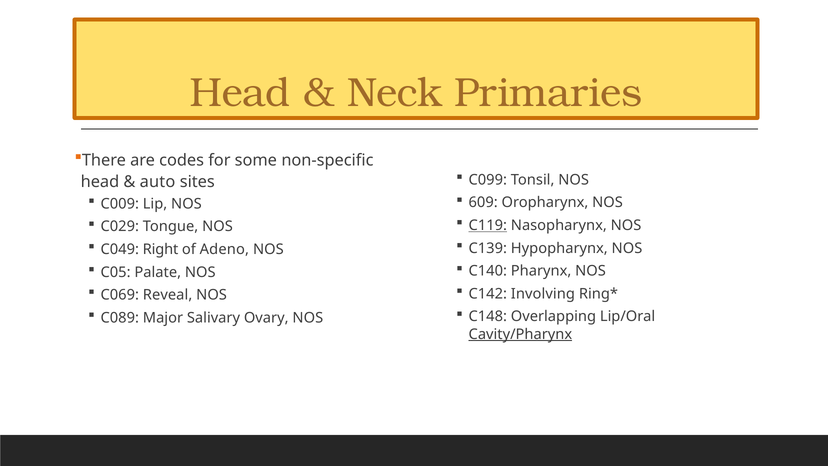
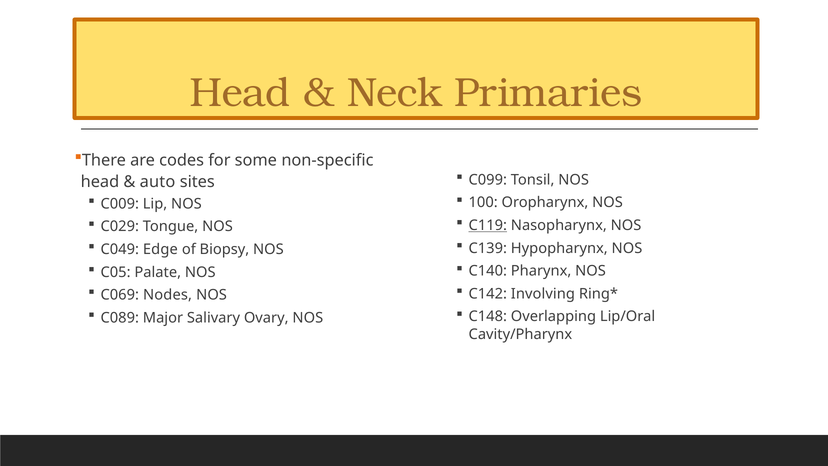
609: 609 -> 100
Right: Right -> Edge
Adeno: Adeno -> Biopsy
Reveal: Reveal -> Nodes
Cavity/Pharynx underline: present -> none
